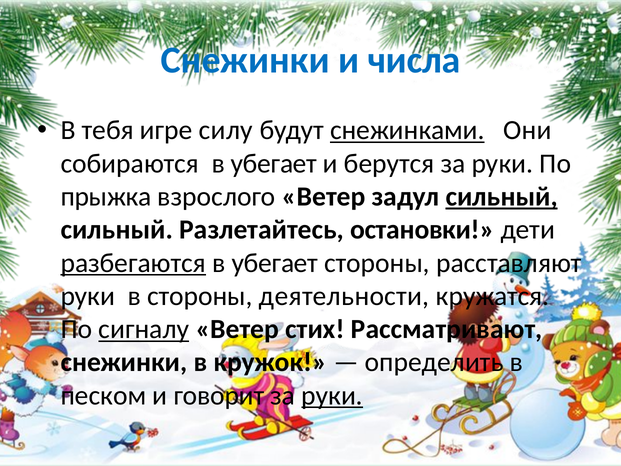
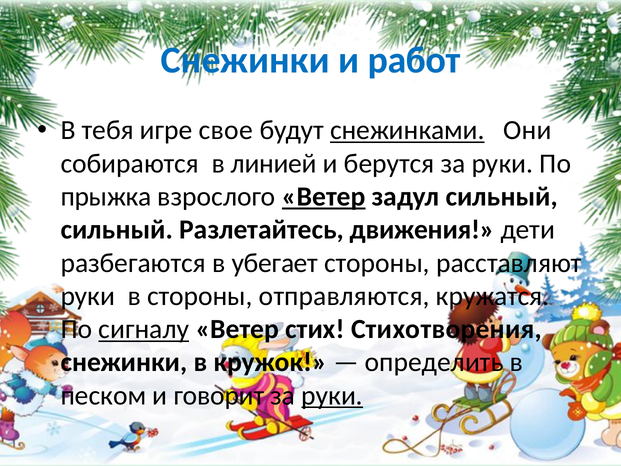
числа: числа -> работ
силу: силу -> свое
собираются в убегает: убегает -> линией
Ветер at (324, 197) underline: none -> present
сильный at (502, 197) underline: present -> none
остановки: остановки -> движения
разбегаются underline: present -> none
деятельности: деятельности -> отправляются
Рассматривают: Рассматривают -> Стихотворения
